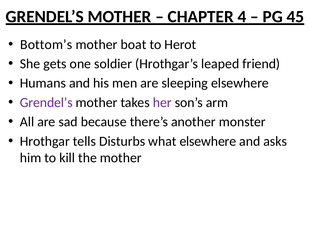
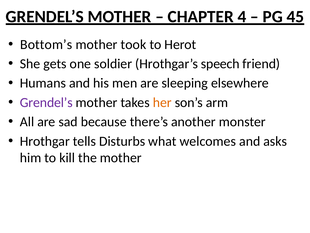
boat: boat -> took
leaped: leaped -> speech
her colour: purple -> orange
what elsewhere: elsewhere -> welcomes
